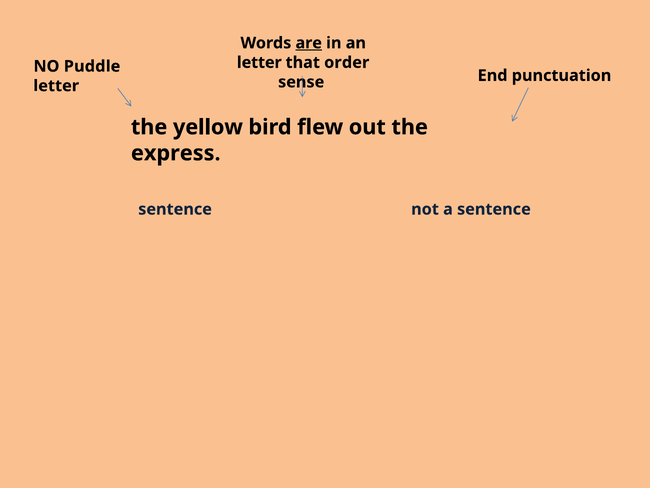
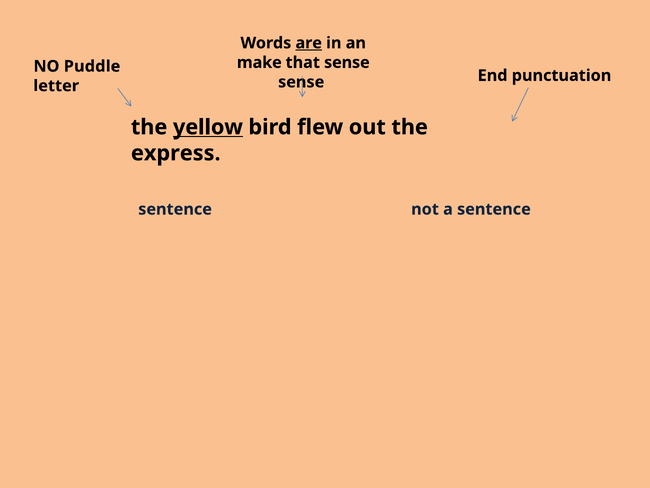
letter at (259, 62): letter -> make
that order: order -> sense
yellow underline: none -> present
